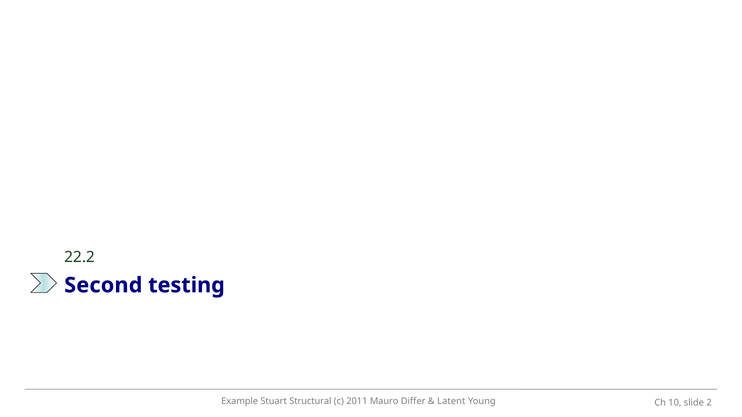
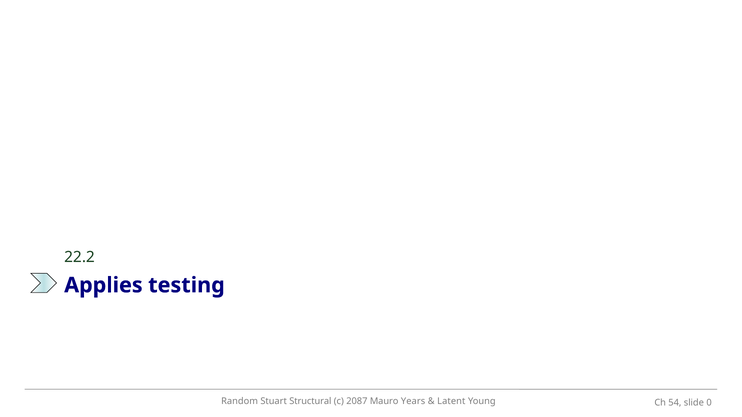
Second: Second -> Applies
Example: Example -> Random
2011: 2011 -> 2087
Differ: Differ -> Years
10: 10 -> 54
2: 2 -> 0
